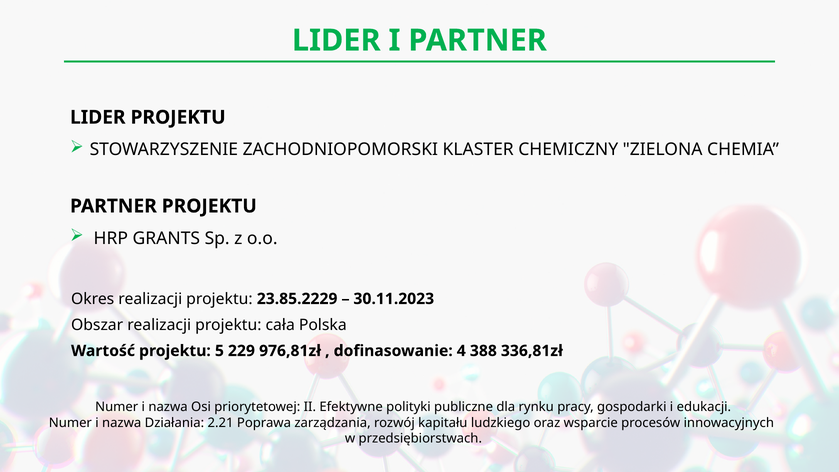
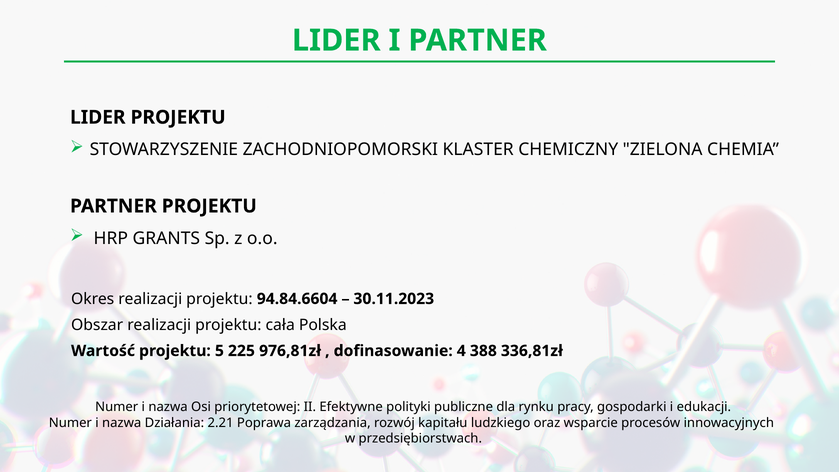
23.85.2229: 23.85.2229 -> 94.84.6604
229: 229 -> 225
